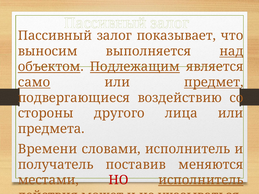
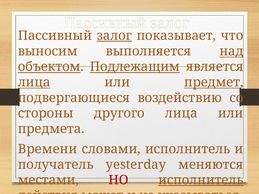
залог at (114, 36) underline: none -> present
само at (34, 82): само -> лица
поставив: поставив -> yesterday
